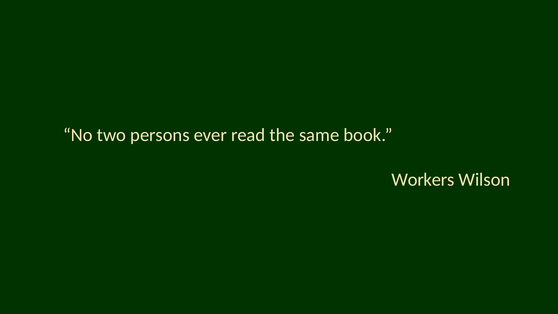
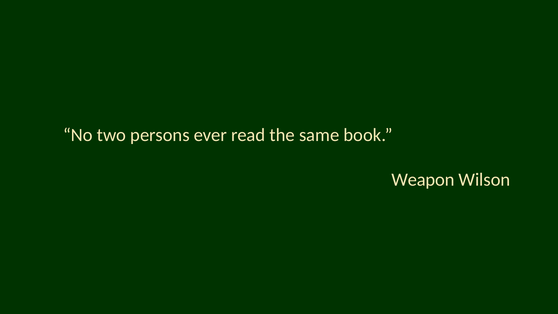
Workers: Workers -> Weapon
